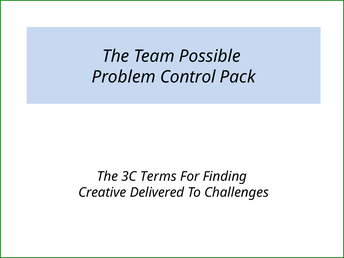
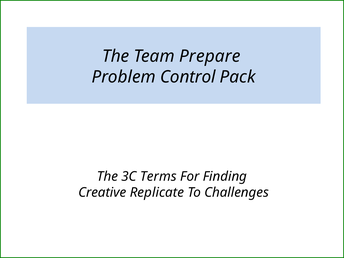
Possible: Possible -> Prepare
Delivered: Delivered -> Replicate
